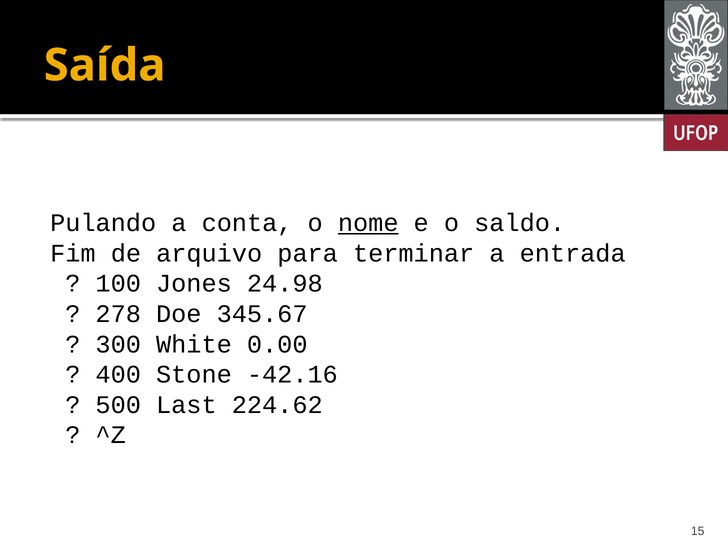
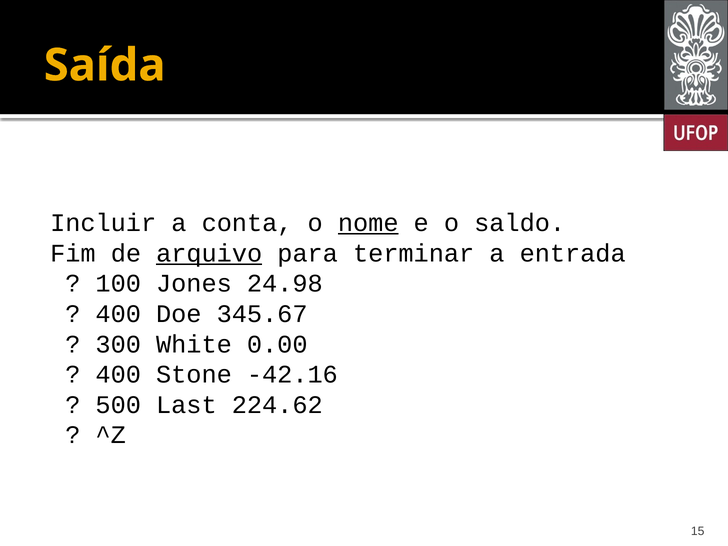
Pulando: Pulando -> Incluir
arquivo underline: none -> present
278 at (118, 314): 278 -> 400
